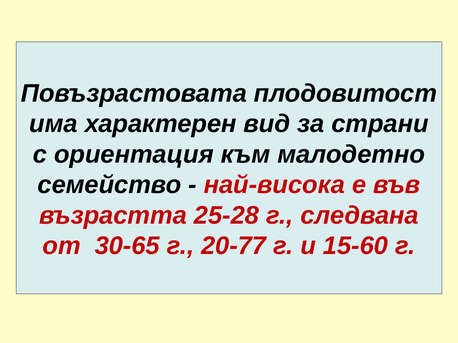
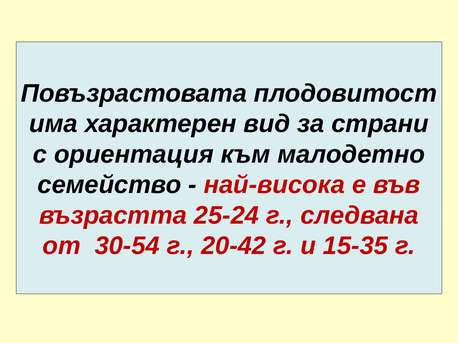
25-28: 25-28 -> 25-24
30-65: 30-65 -> 30-54
20-77: 20-77 -> 20-42
15-60: 15-60 -> 15-35
